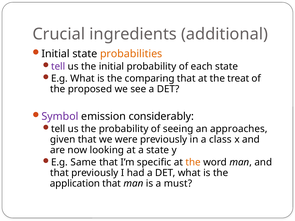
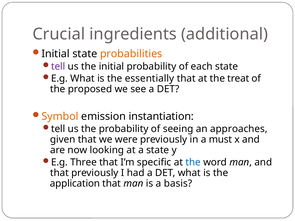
comparing: comparing -> essentially
Symbol colour: purple -> orange
considerably: considerably -> instantiation
class: class -> must
Same: Same -> Three
the at (193, 162) colour: orange -> blue
must: must -> basis
